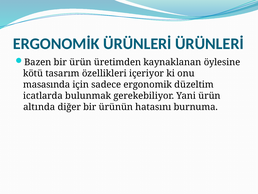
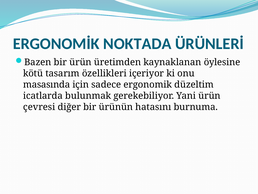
ERGONOMİK ÜRÜNLERİ: ÜRÜNLERİ -> NOKTADA
altında: altında -> çevresi
